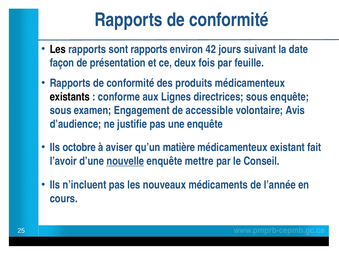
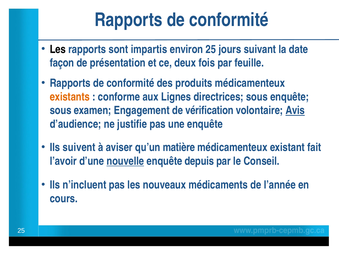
sont rapports: rapports -> impartis
environ 42: 42 -> 25
existants colour: black -> orange
accessible: accessible -> vérification
Avis underline: none -> present
octobre: octobre -> suivent
mettre: mettre -> depuis
